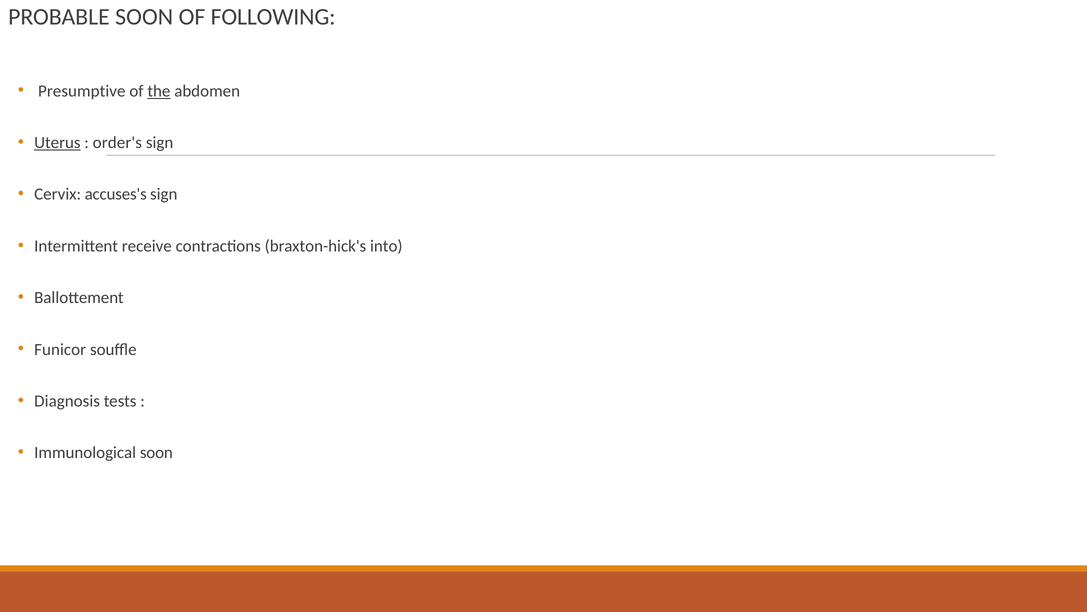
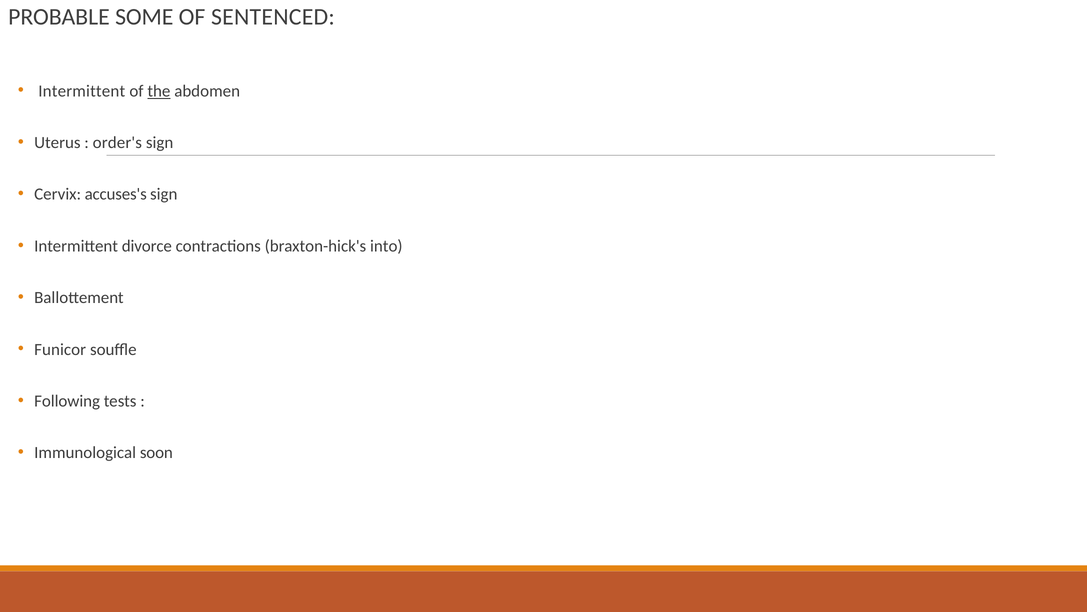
PROBABLE SOON: SOON -> SOME
FOLLOWING: FOLLOWING -> SENTENCED
Presumptive at (82, 91): Presumptive -> Intermittent
Uterus underline: present -> none
receive: receive -> divorce
Diagnosis: Diagnosis -> Following
